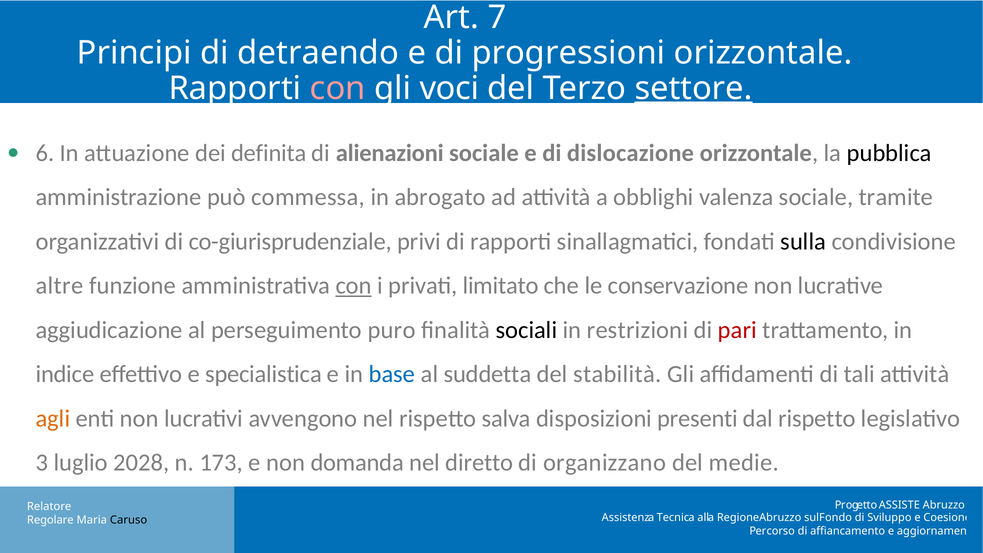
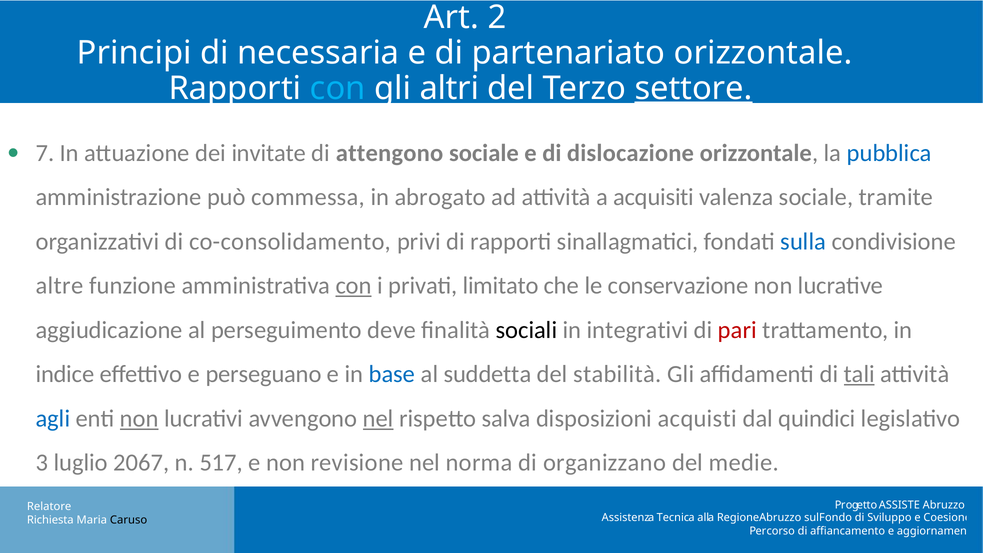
7: 7 -> 2
detraendo: detraendo -> necessaria
progressioni: progressioni -> partenariato
con at (338, 88) colour: pink -> light blue
voci: voci -> altri
6: 6 -> 7
definita: definita -> invitate
alienazioni: alienazioni -> attengono
pubblica colour: black -> blue
obblighi: obblighi -> acquisiti
co-giurisprudenziale: co-giurisprudenziale -> co-consolidamento
sulla colour: black -> blue
puro: puro -> deve
restrizioni: restrizioni -> integrativi
specialistica: specialistica -> perseguano
tali underline: none -> present
agli colour: orange -> blue
non at (139, 418) underline: none -> present
nel at (378, 418) underline: none -> present
presenti: presenti -> acquisti
dal rispetto: rispetto -> quindici
2028: 2028 -> 2067
173: 173 -> 517
domanda: domanda -> revisione
diretto: diretto -> norma
Regolare: Regolare -> Richiesta
